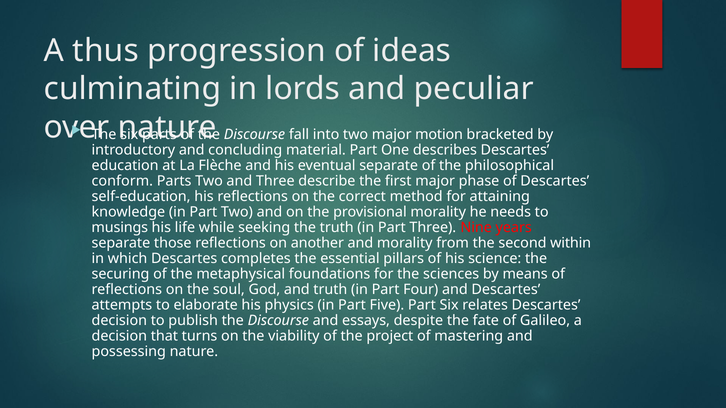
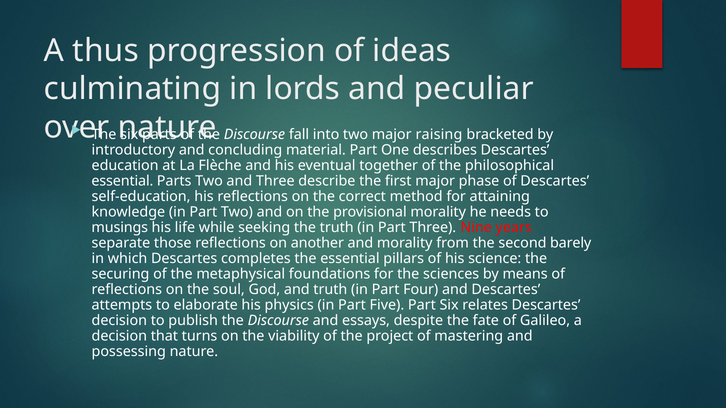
motion: motion -> raising
eventual separate: separate -> together
conform at (122, 181): conform -> essential
within: within -> barely
